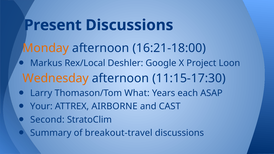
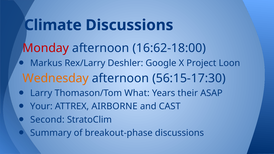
Present: Present -> Climate
Monday colour: orange -> red
16:21-18:00: 16:21-18:00 -> 16:62-18:00
Rex/Local: Rex/Local -> Rex/Larry
11:15-17:30: 11:15-17:30 -> 56:15-17:30
each: each -> their
breakout-travel: breakout-travel -> breakout-phase
